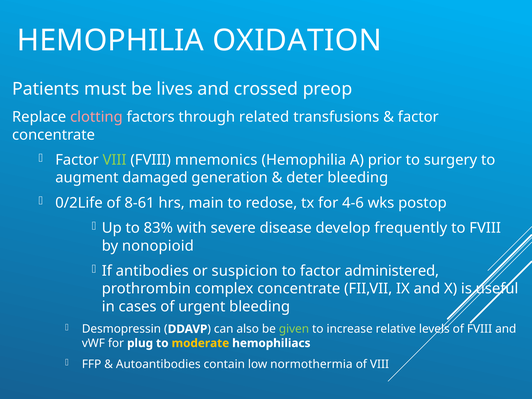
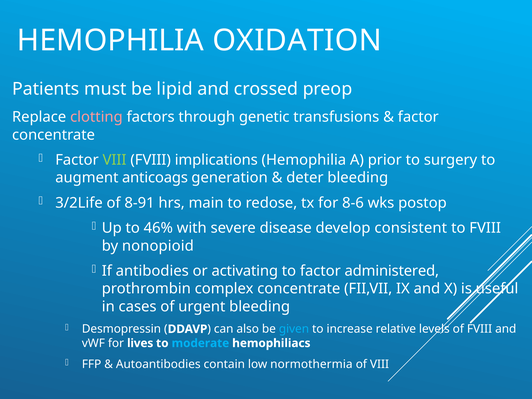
lives: lives -> lipid
related: related -> genetic
mnemonics: mnemonics -> implications
damaged: damaged -> anticoags
0/2Life: 0/2Life -> 3/2Life
8-61: 8-61 -> 8-91
4-6: 4-6 -> 8-6
83%: 83% -> 46%
frequently: frequently -> consistent
suspicion: suspicion -> activating
given colour: light green -> light blue
plug: plug -> lives
moderate colour: yellow -> light blue
